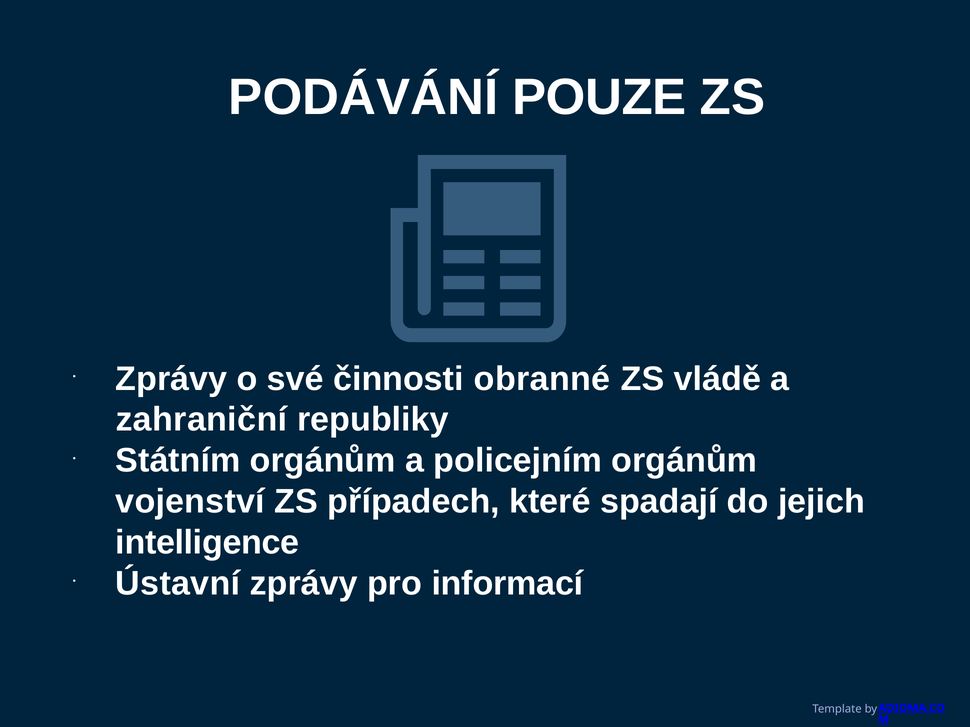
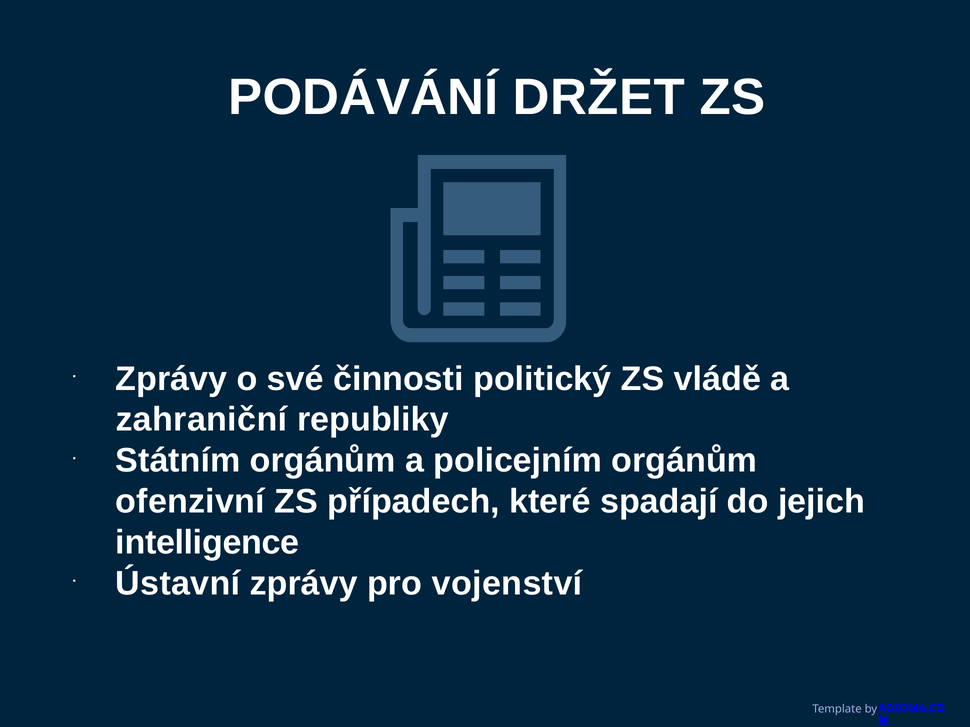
POUZE: POUZE -> DRŽET
obranné: obranné -> politický
vojenství: vojenství -> ofenzivní
informací: informací -> vojenství
